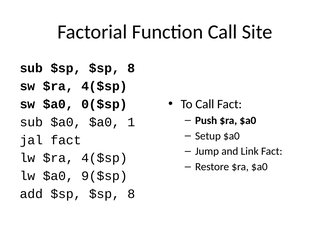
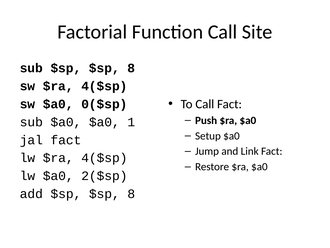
9($sp: 9($sp -> 2($sp
